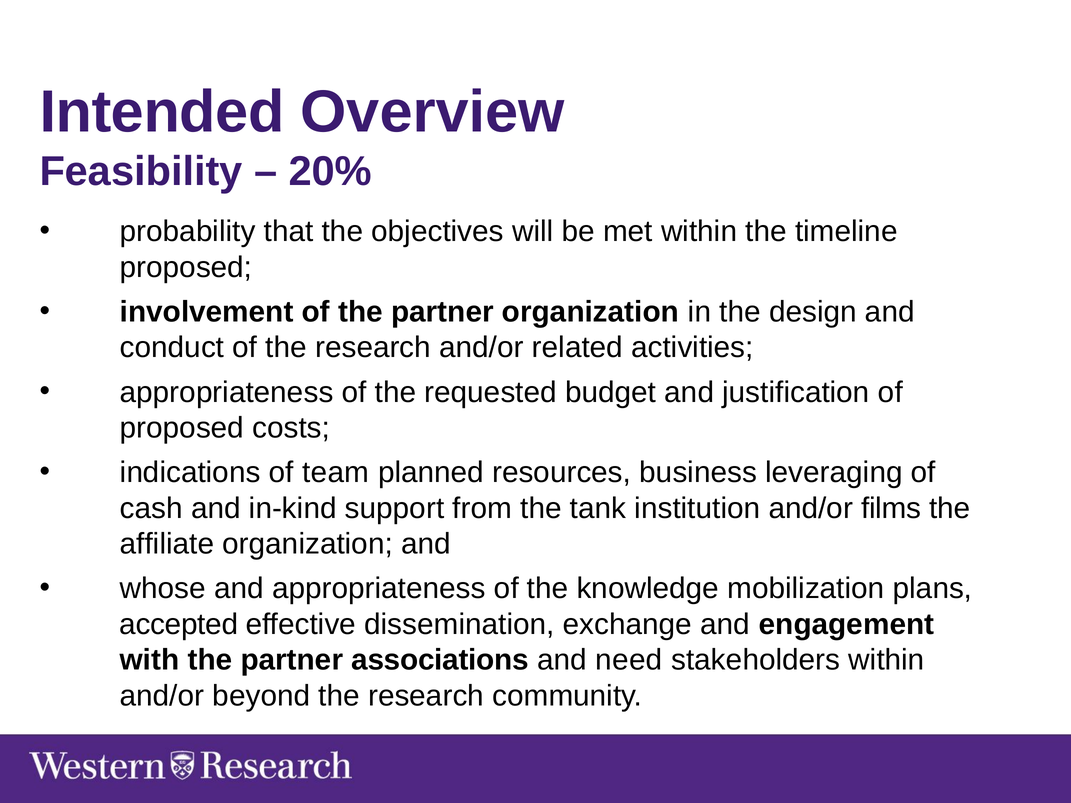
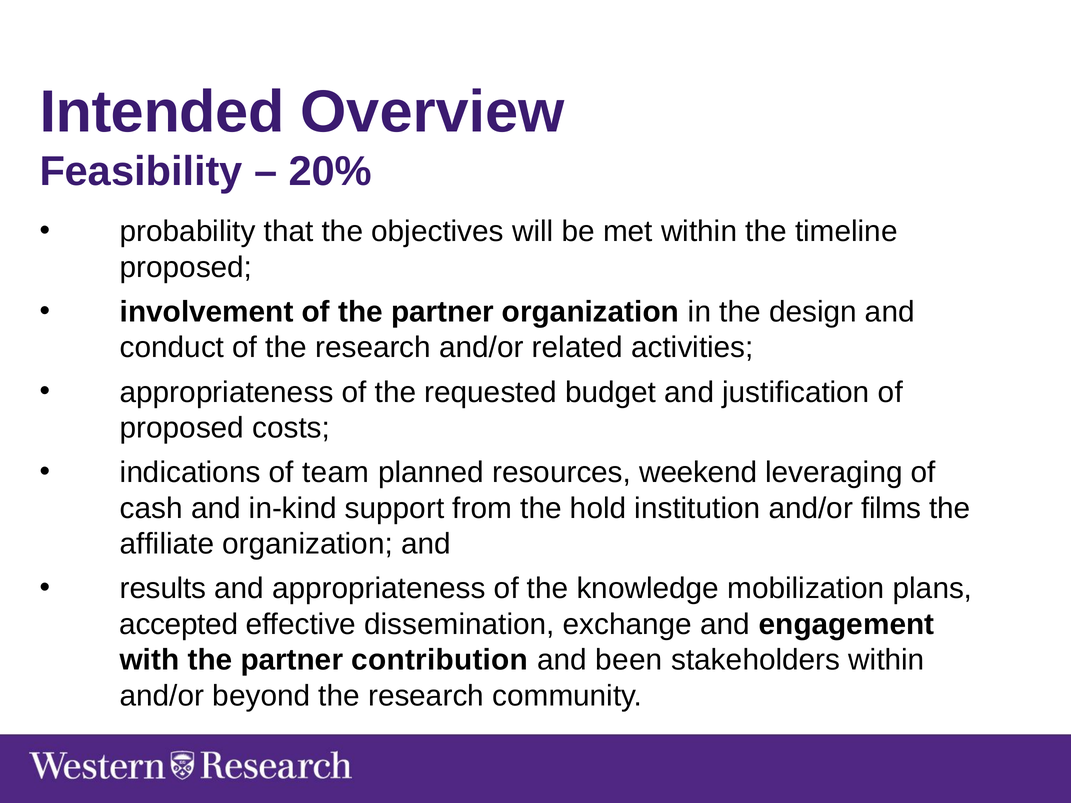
business: business -> weekend
tank: tank -> hold
whose: whose -> results
associations: associations -> contribution
need: need -> been
